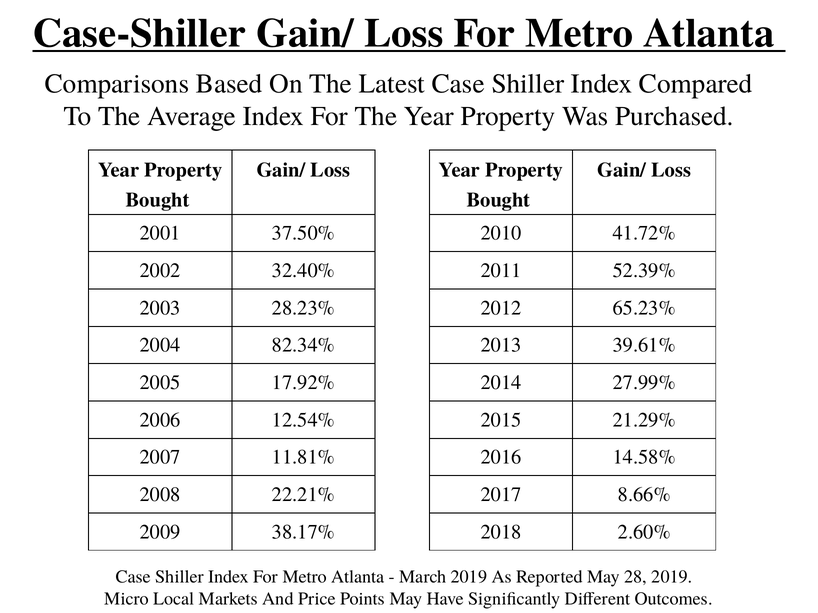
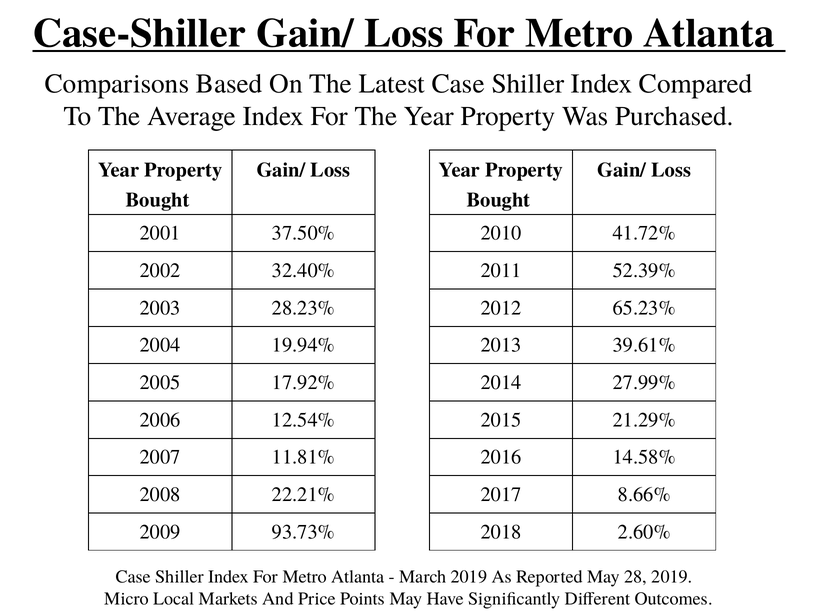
82.34%: 82.34% -> 19.94%
38.17%: 38.17% -> 93.73%
